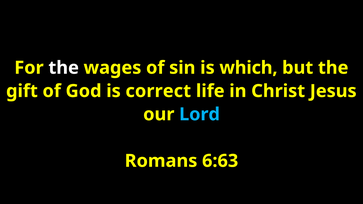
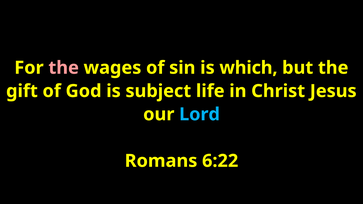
the at (64, 68) colour: white -> pink
correct: correct -> subject
6:63: 6:63 -> 6:22
